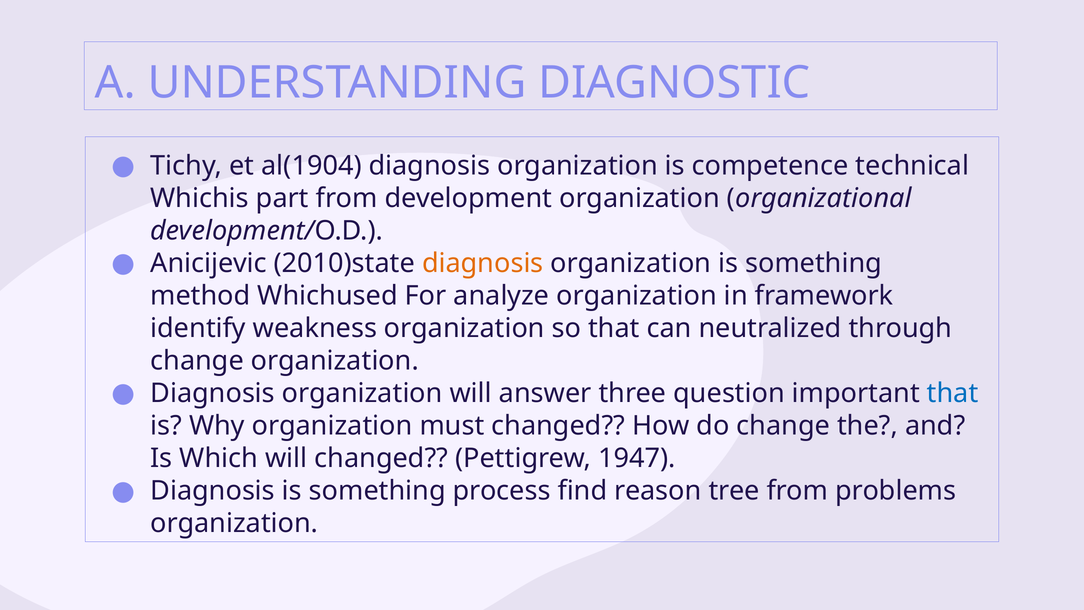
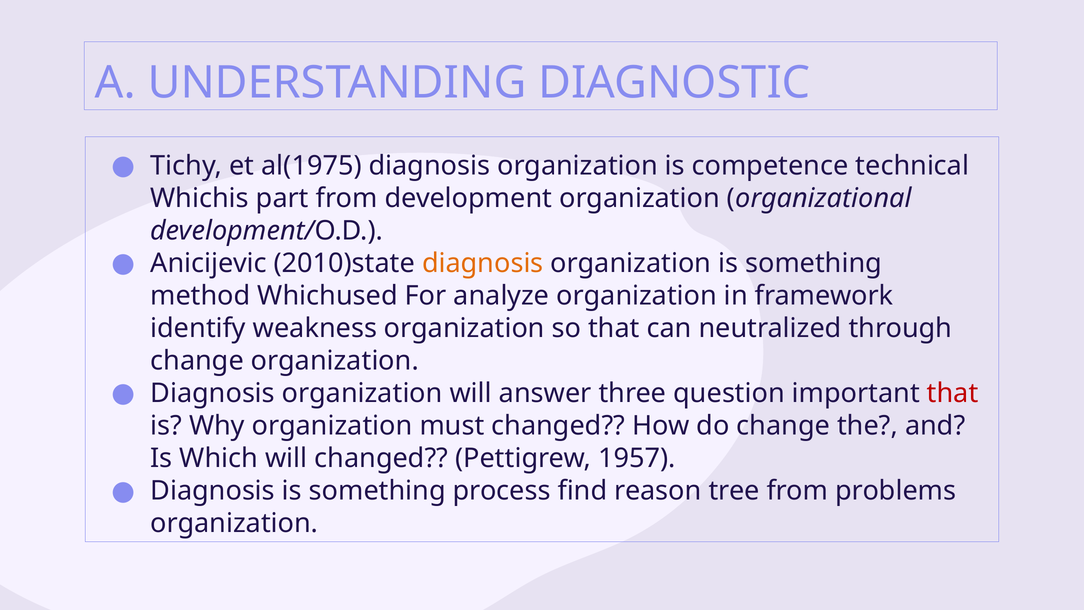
al(1904: al(1904 -> al(1975
that at (953, 393) colour: blue -> red
1947: 1947 -> 1957
